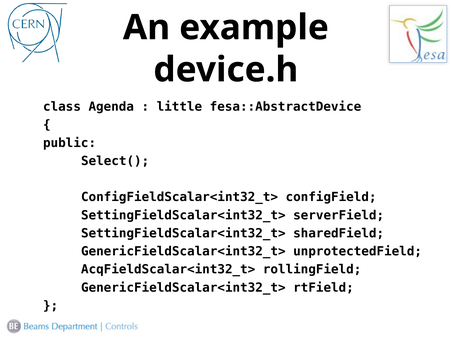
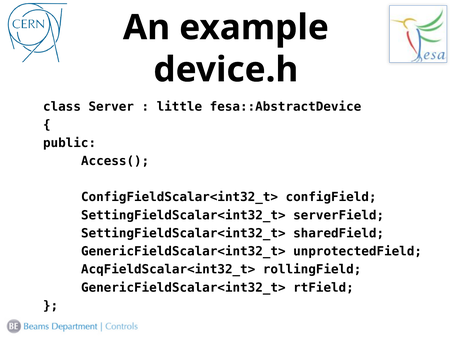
Agenda: Agenda -> Server
Select(: Select( -> Access(
